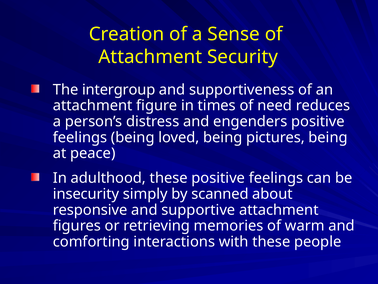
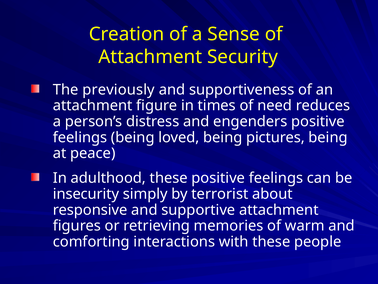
intergroup: intergroup -> previously
scanned: scanned -> terrorist
